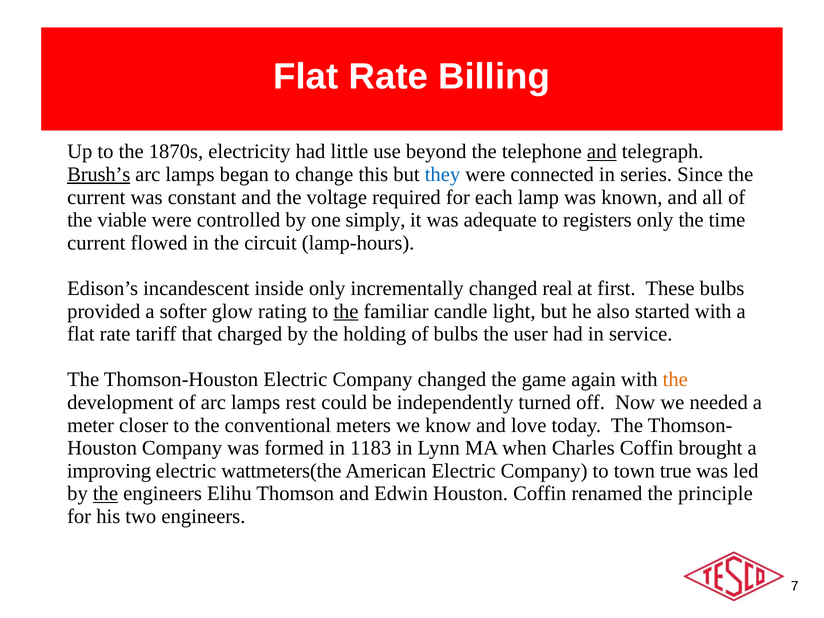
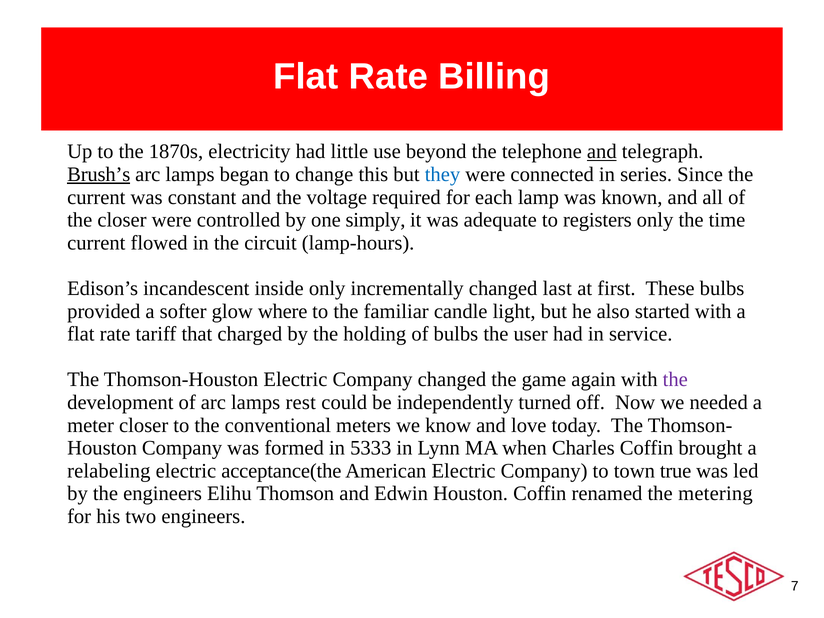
the viable: viable -> closer
real: real -> last
rating: rating -> where
the at (346, 311) underline: present -> none
the at (675, 380) colour: orange -> purple
1183: 1183 -> 5333
improving: improving -> relabeling
wattmeters(the: wattmeters(the -> acceptance(the
the at (105, 494) underline: present -> none
principle: principle -> metering
